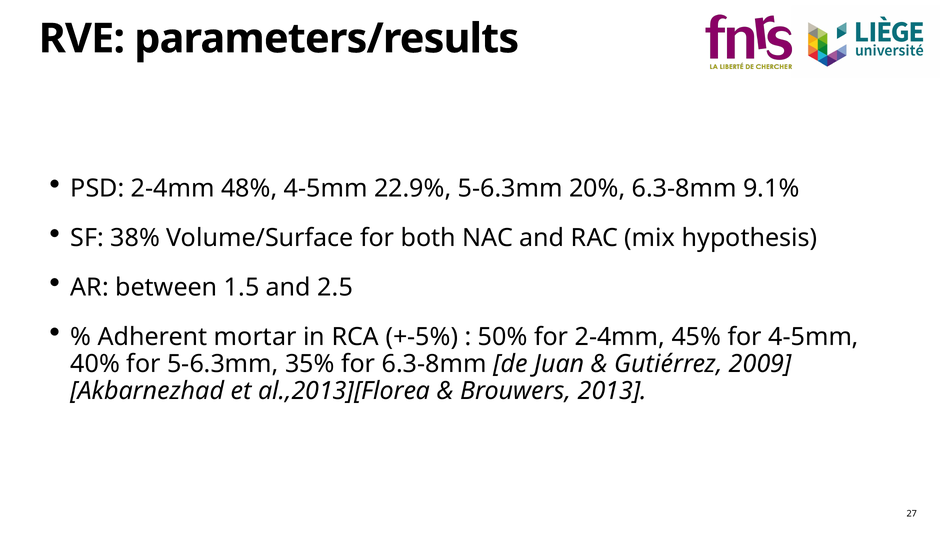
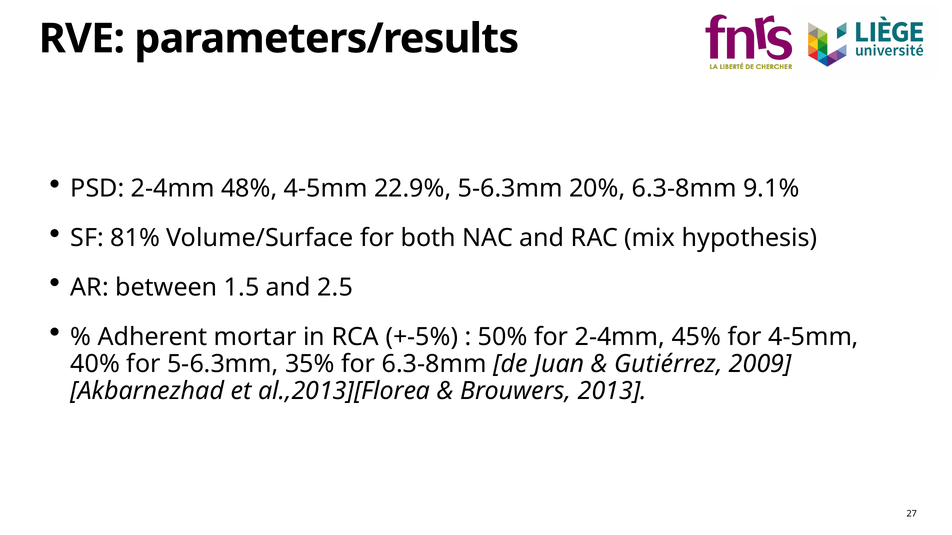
38%: 38% -> 81%
